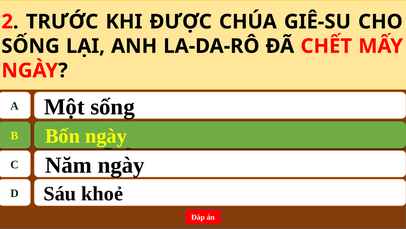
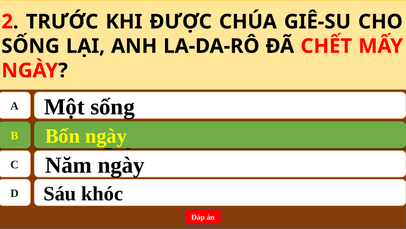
khoẻ: khoẻ -> khóc
